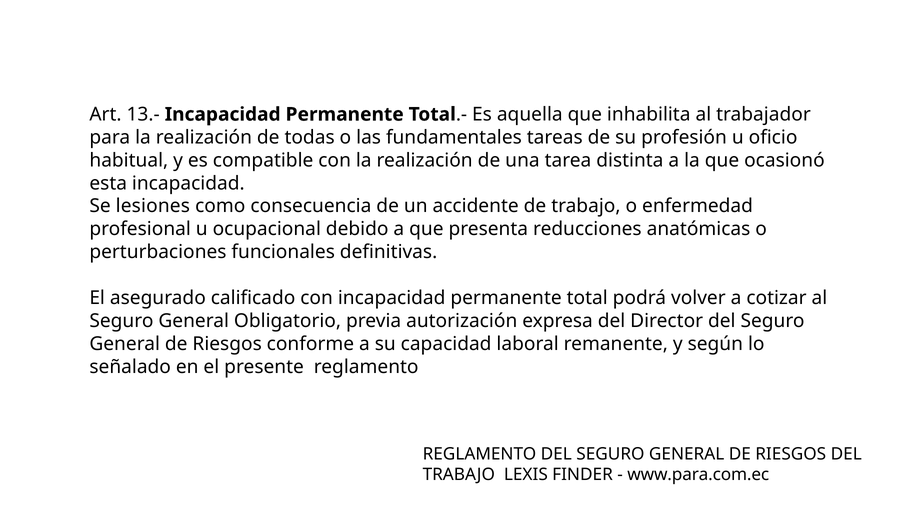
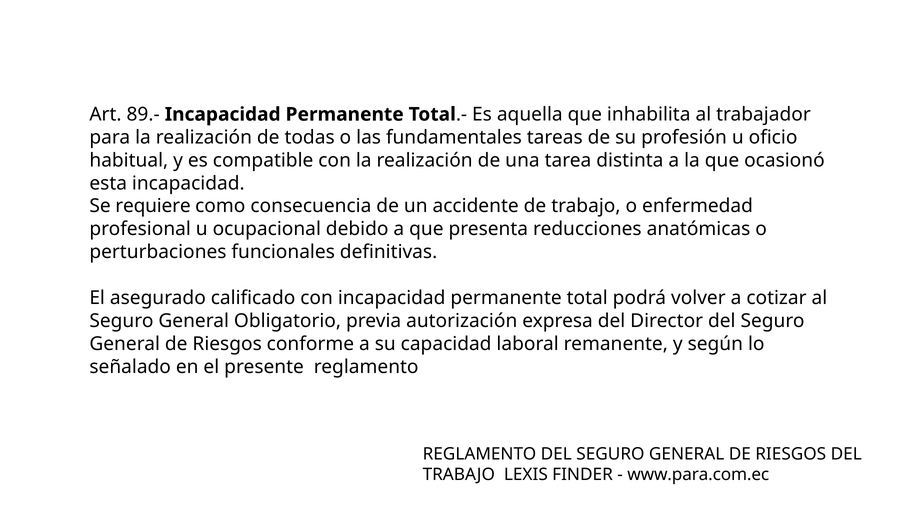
13.-: 13.- -> 89.-
lesiones: lesiones -> requiere
